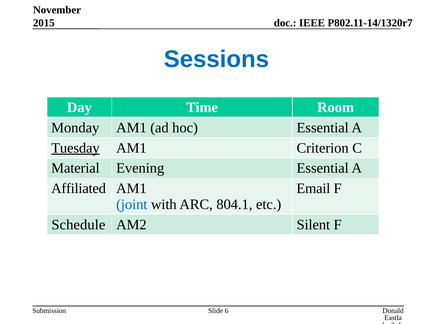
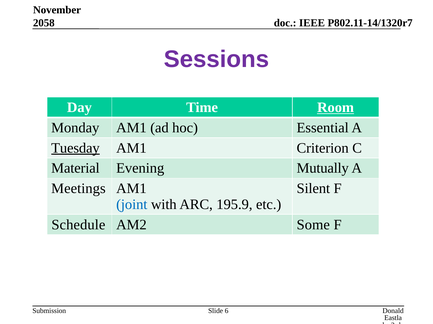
2015: 2015 -> 2058
Sessions colour: blue -> purple
Room underline: none -> present
Evening Essential: Essential -> Mutually
Affiliated: Affiliated -> Meetings
Email: Email -> Silent
804.1: 804.1 -> 195.9
Silent: Silent -> Some
